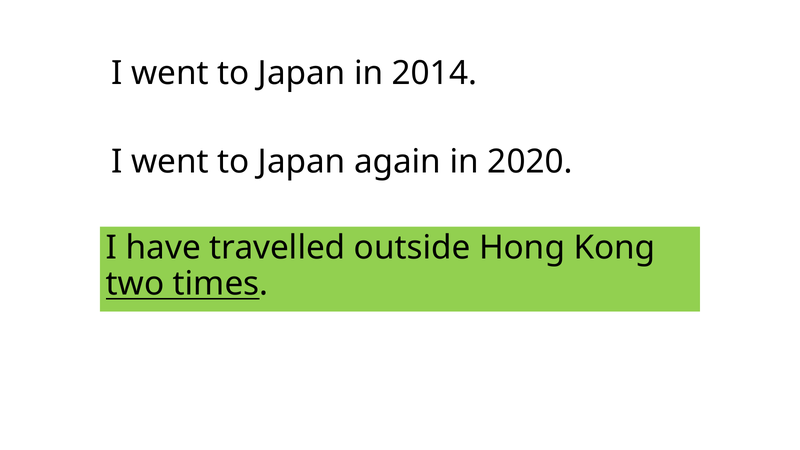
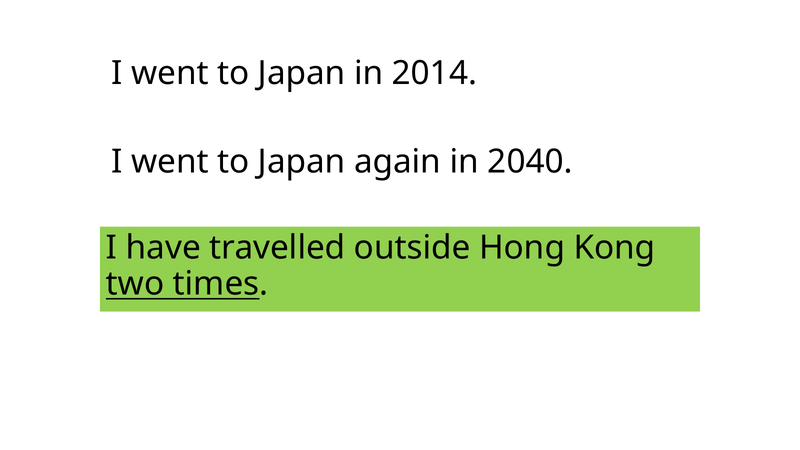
2020: 2020 -> 2040
